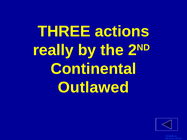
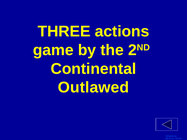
really: really -> game
